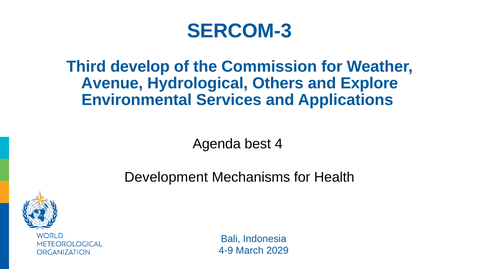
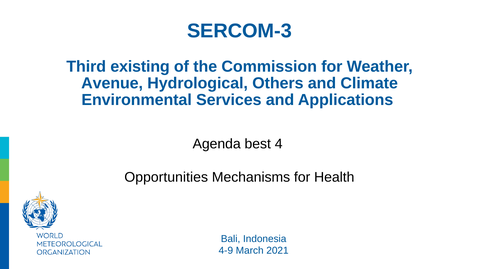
develop: develop -> existing
Explore: Explore -> Climate
Development: Development -> Opportunities
2029: 2029 -> 2021
